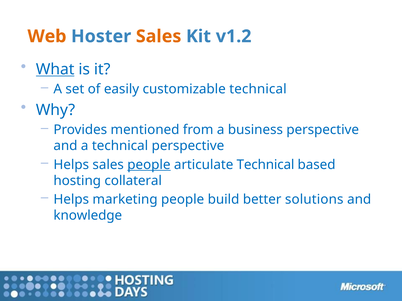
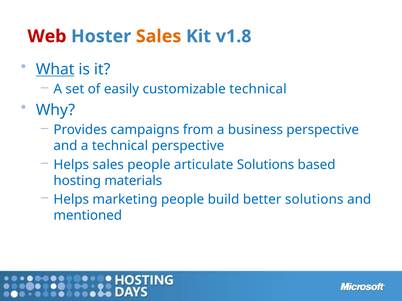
Web colour: orange -> red
v1.2: v1.2 -> v1.8
mentioned: mentioned -> campaigns
people at (149, 165) underline: present -> none
articulate Technical: Technical -> Solutions
collateral: collateral -> materials
knowledge: knowledge -> mentioned
